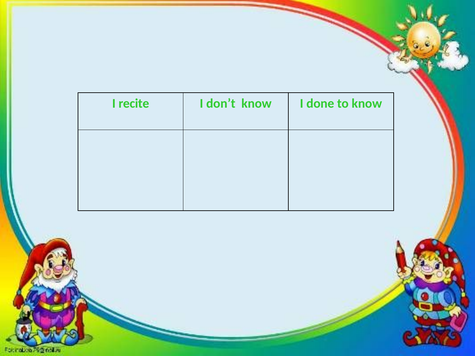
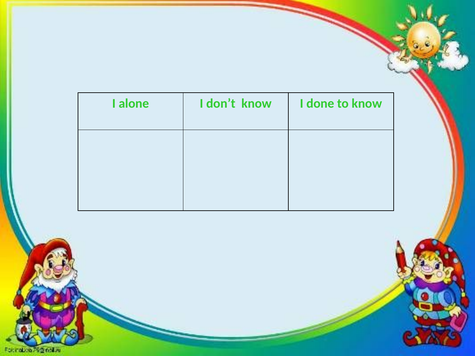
recite: recite -> alone
